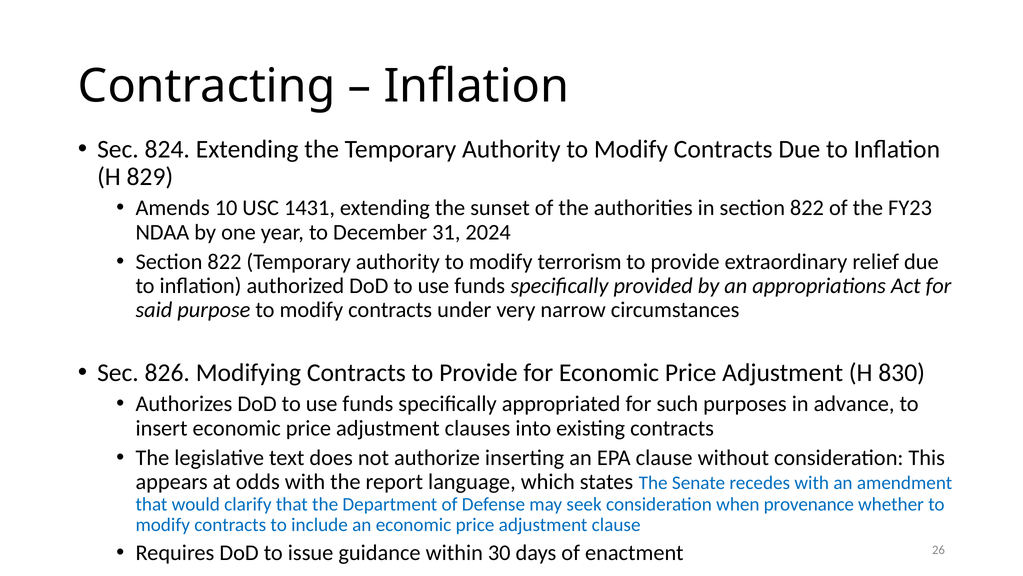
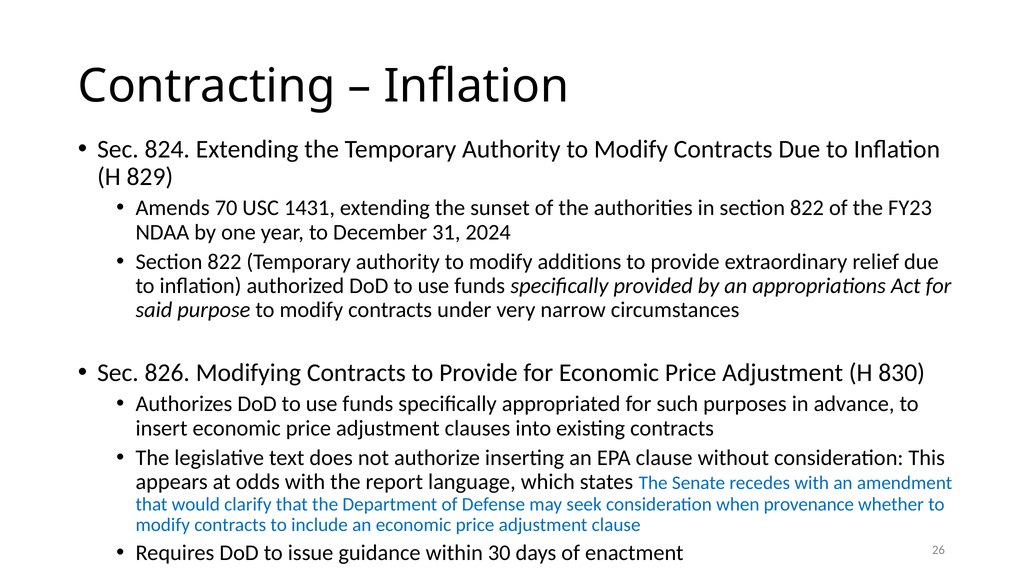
10: 10 -> 70
terrorism: terrorism -> additions
